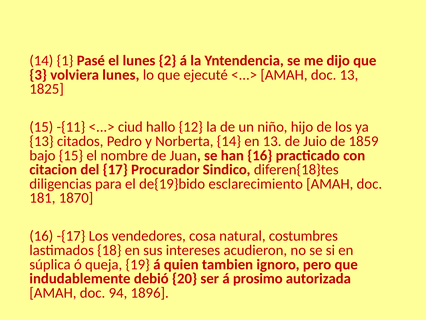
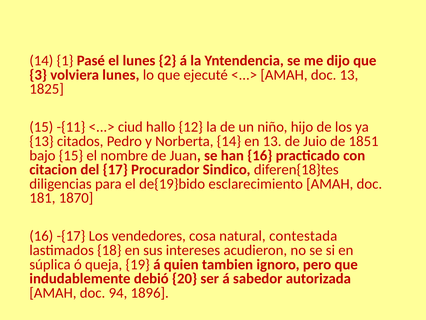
1859: 1859 -> 1851
costumbres: costumbres -> contestada
prosimo: prosimo -> sabedor
